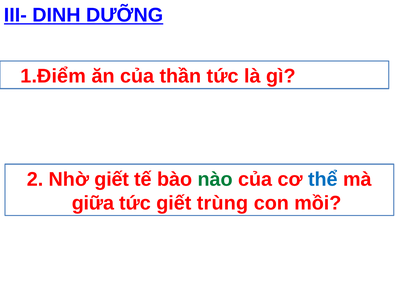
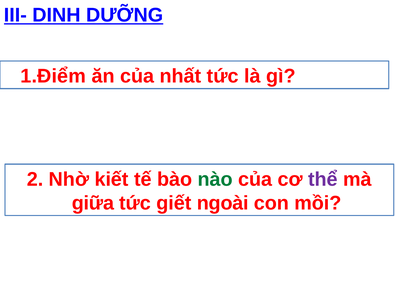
thần: thần -> nhất
Nhờ giết: giết -> kiết
thể colour: blue -> purple
trùng: trùng -> ngoài
